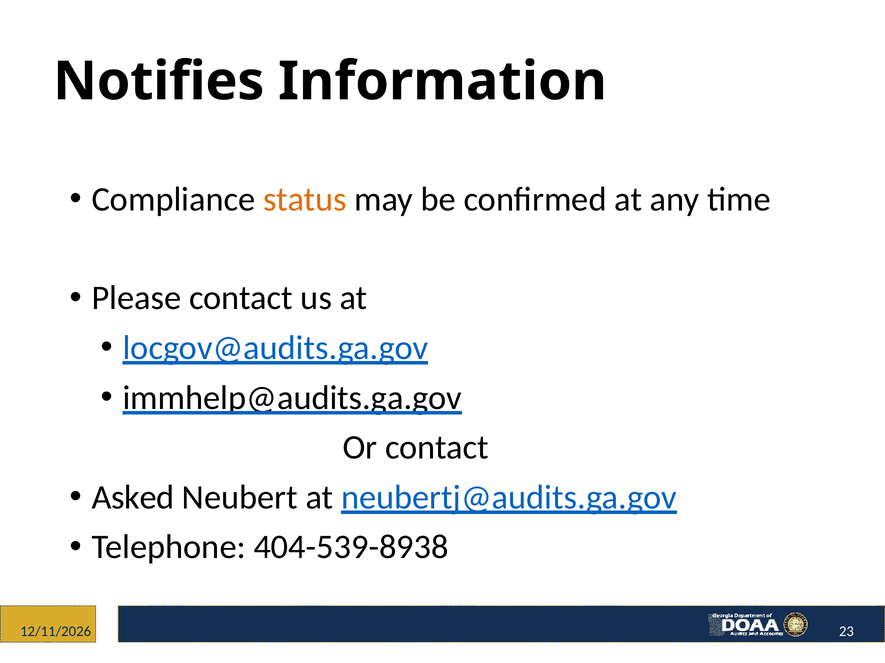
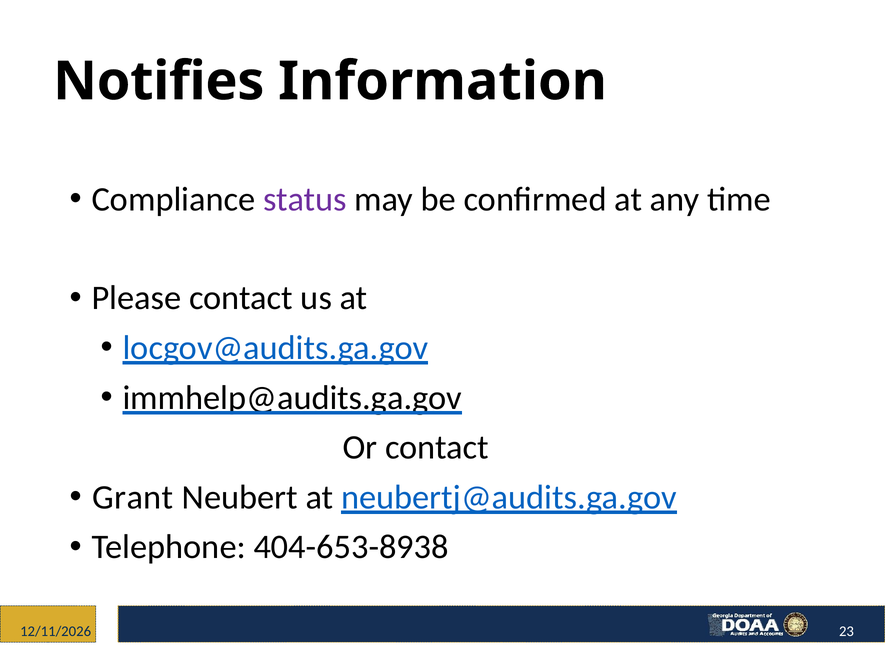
status colour: orange -> purple
Asked: Asked -> Grant
404-539-8938: 404-539-8938 -> 404-653-8938
